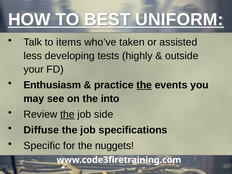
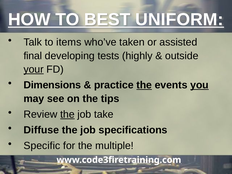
less: less -> final
your underline: none -> present
Enthusiasm: Enthusiasm -> Dimensions
you underline: none -> present
into: into -> tips
side: side -> take
nuggets: nuggets -> multiple
